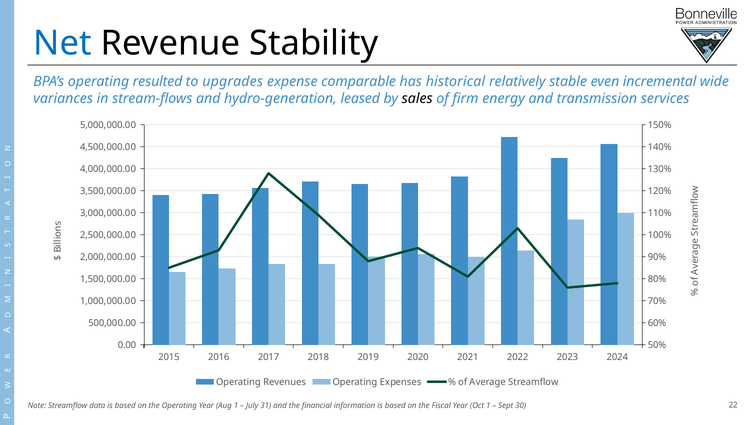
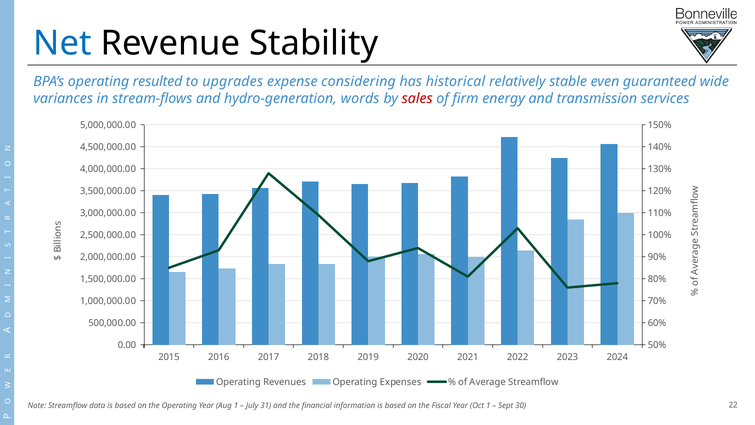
comparable: comparable -> considering
incremental: incremental -> guaranteed
leased: leased -> words
sales colour: black -> red
